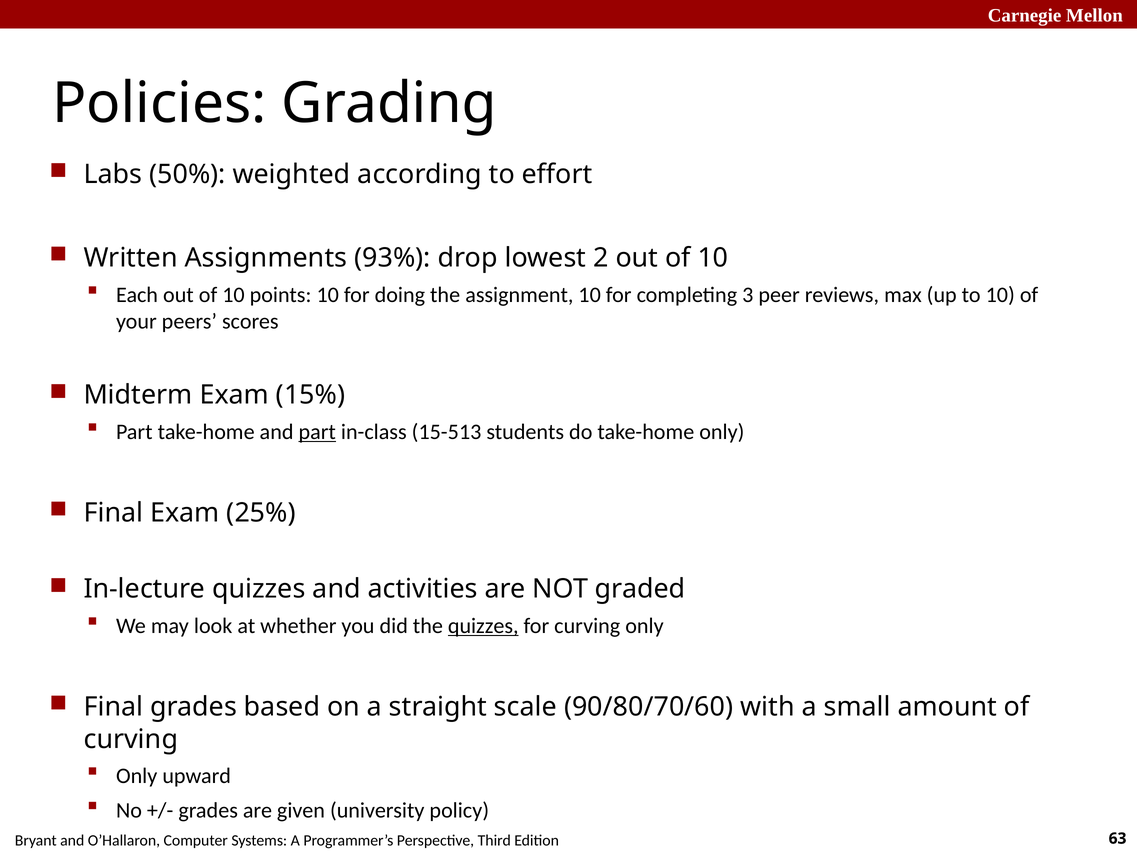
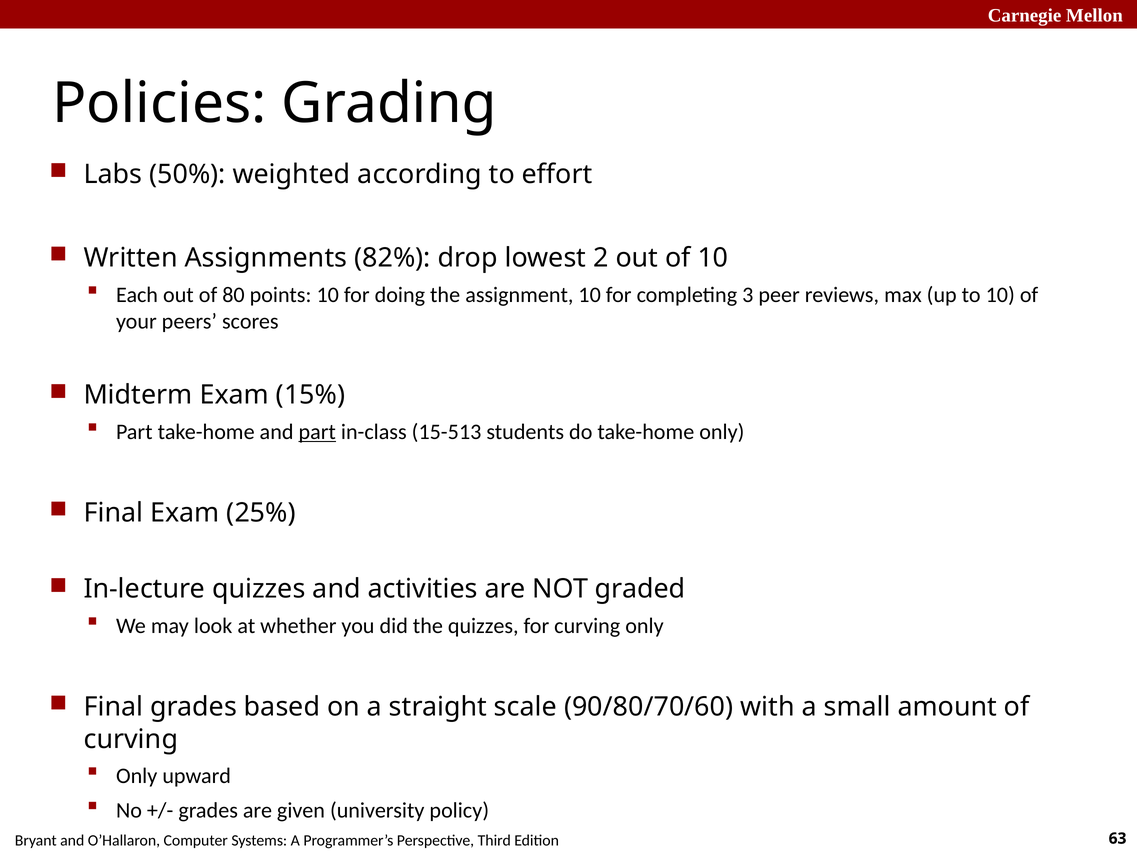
93%: 93% -> 82%
Each out of 10: 10 -> 80
quizzes at (483, 626) underline: present -> none
